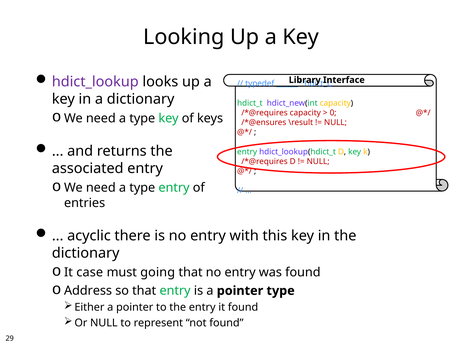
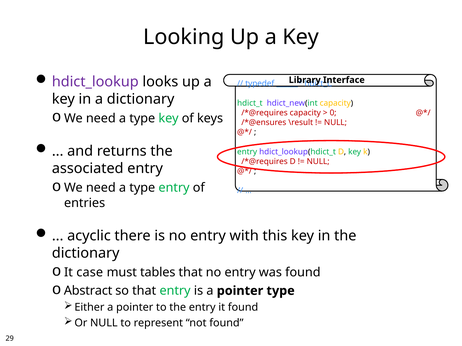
going: going -> tables
Address: Address -> Abstract
